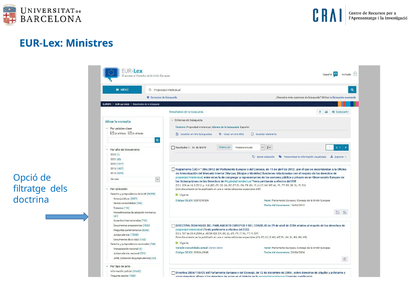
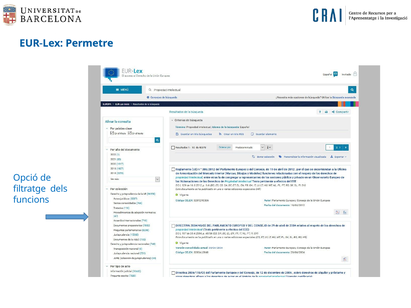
Ministres: Ministres -> Permetre
doctrina: doctrina -> funcions
